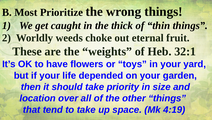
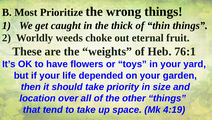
32:1: 32:1 -> 76:1
